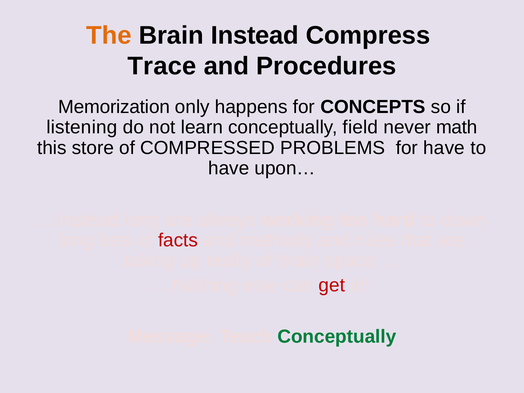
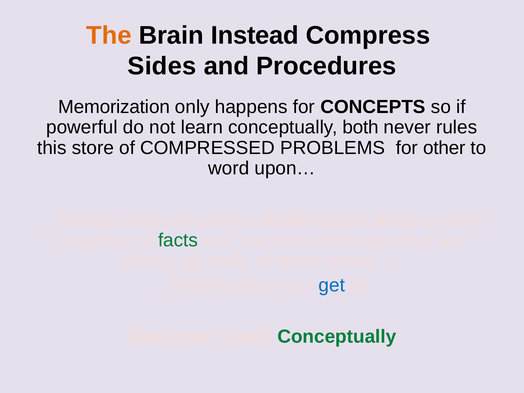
Trace: Trace -> Sides
listening: listening -> powerful
field: field -> both
never math: math -> rules
for have: have -> other
have at (229, 168): have -> word
facts colour: red -> green
get colour: red -> blue
